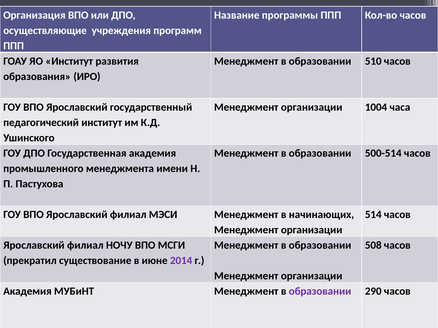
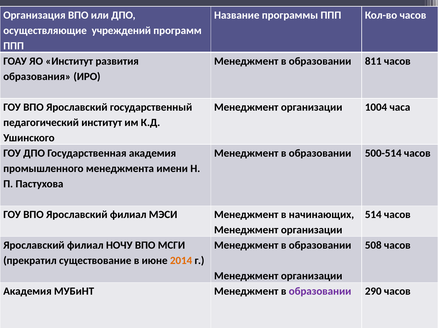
учреждения: учреждения -> учреждений
510: 510 -> 811
2014 colour: purple -> orange
